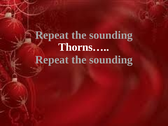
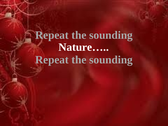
Thorns…: Thorns… -> Nature…
